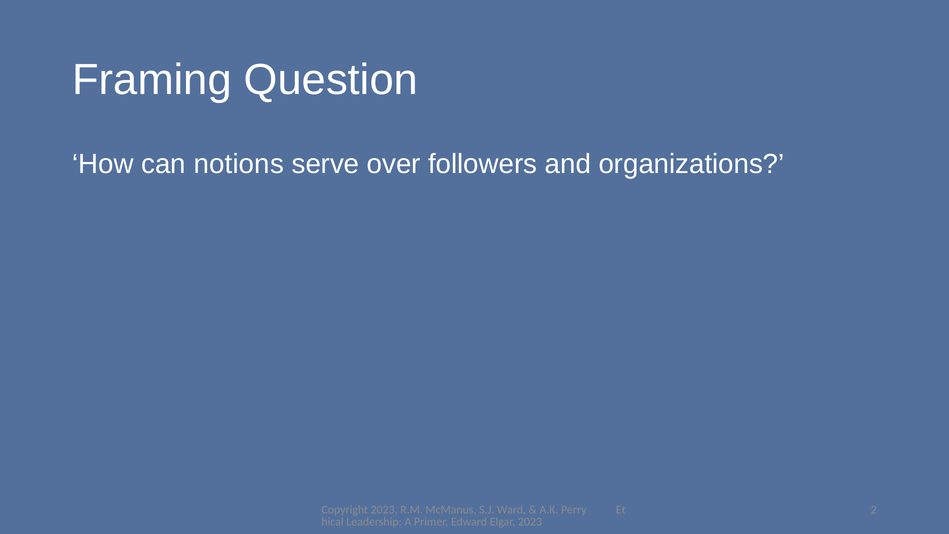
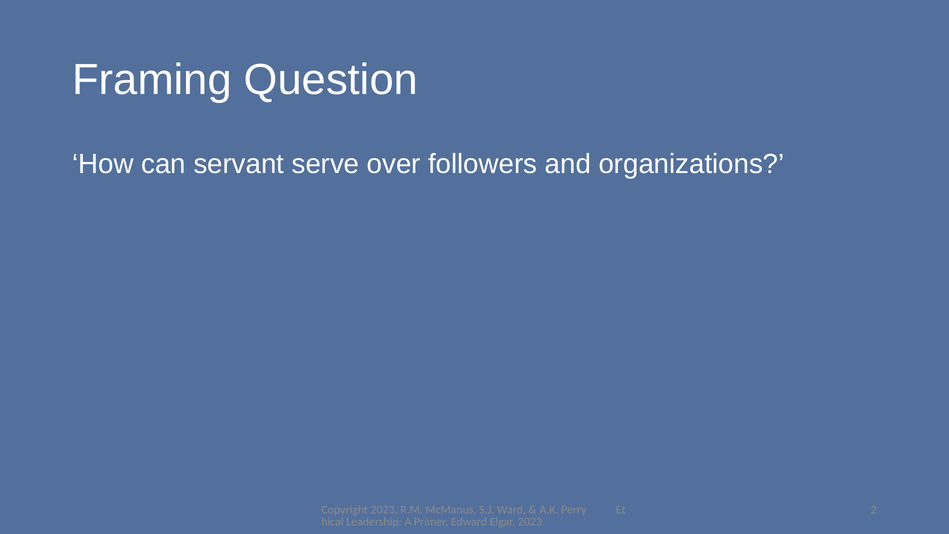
notions: notions -> servant
